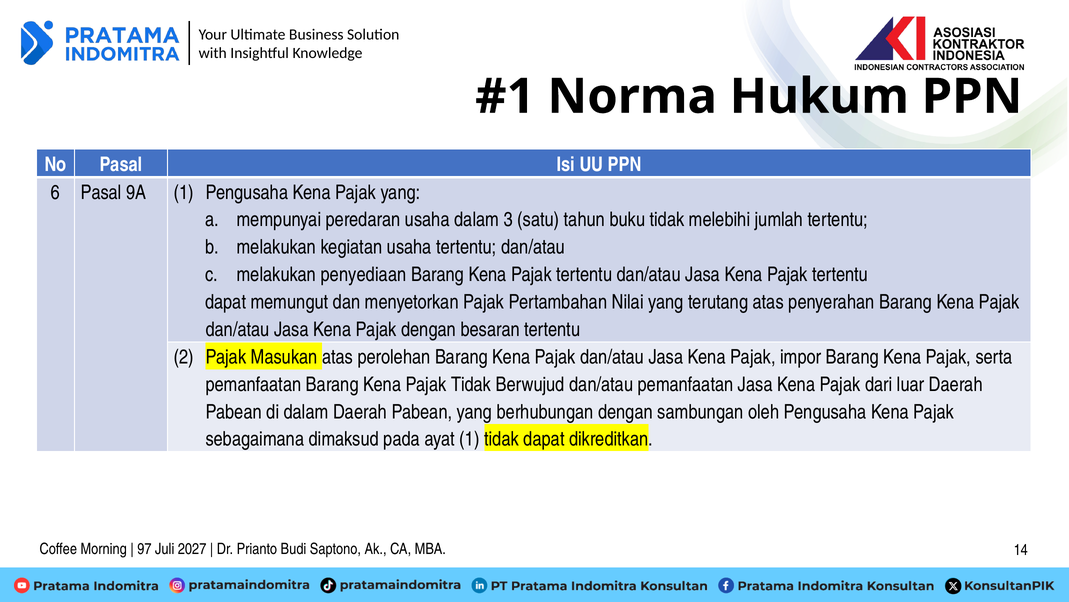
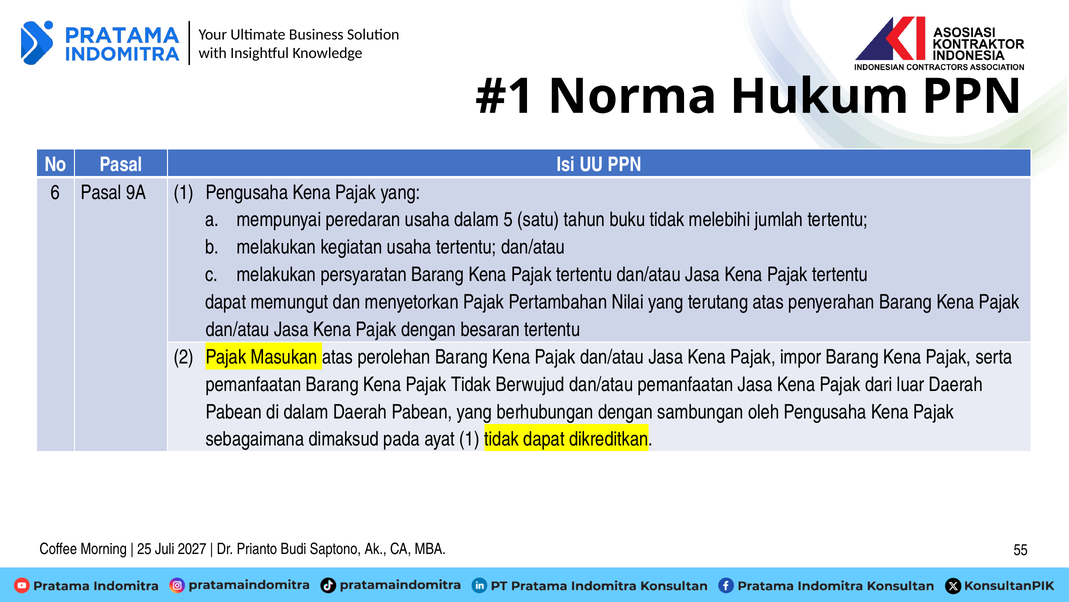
3: 3 -> 5
penyediaan: penyediaan -> persyaratan
97: 97 -> 25
14: 14 -> 55
